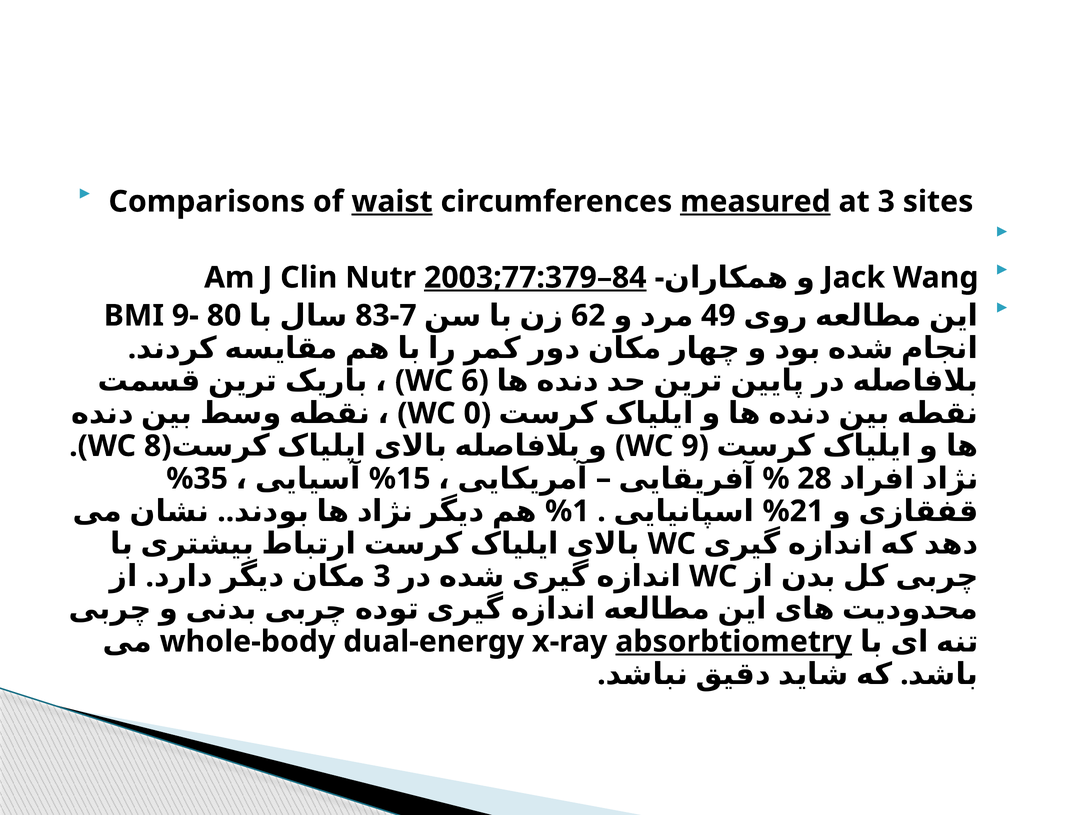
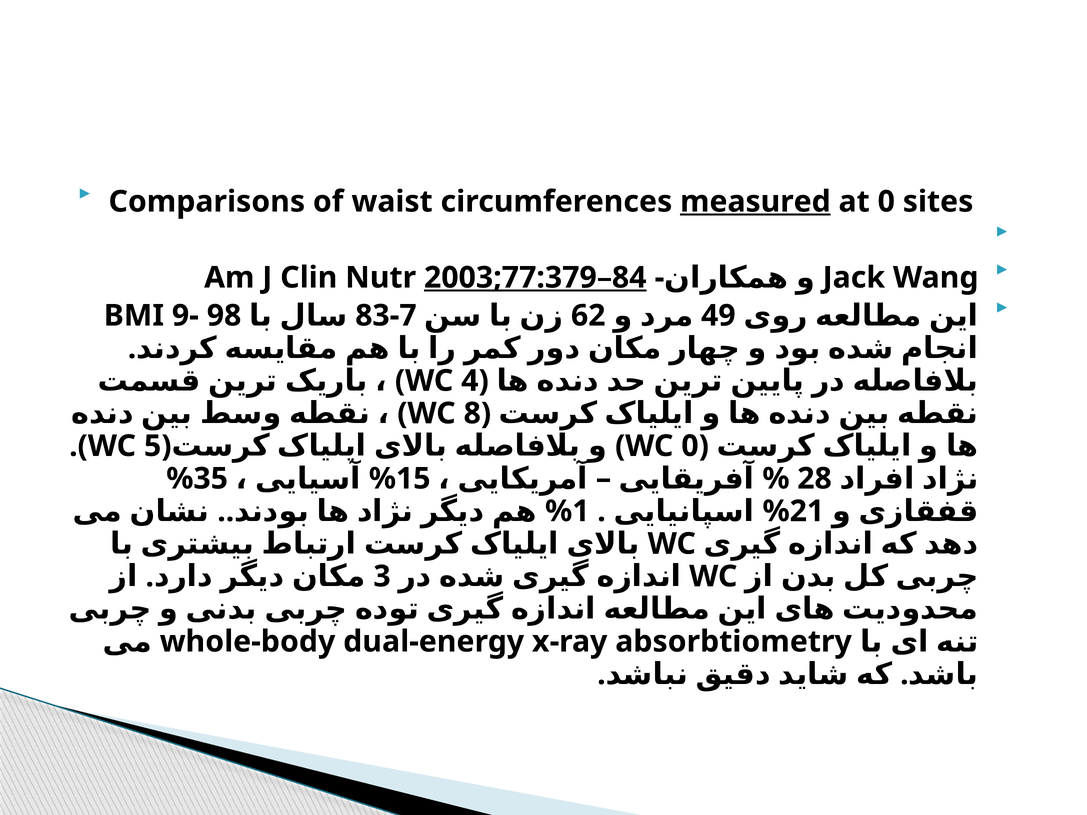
waist underline: present -> none
at 3: 3 -> 0
80: 80 -> 98
6: 6 -> 4
0: 0 -> 8
8: 8 -> 5
WC 9: 9 -> 0
absorbtiometry underline: present -> none
